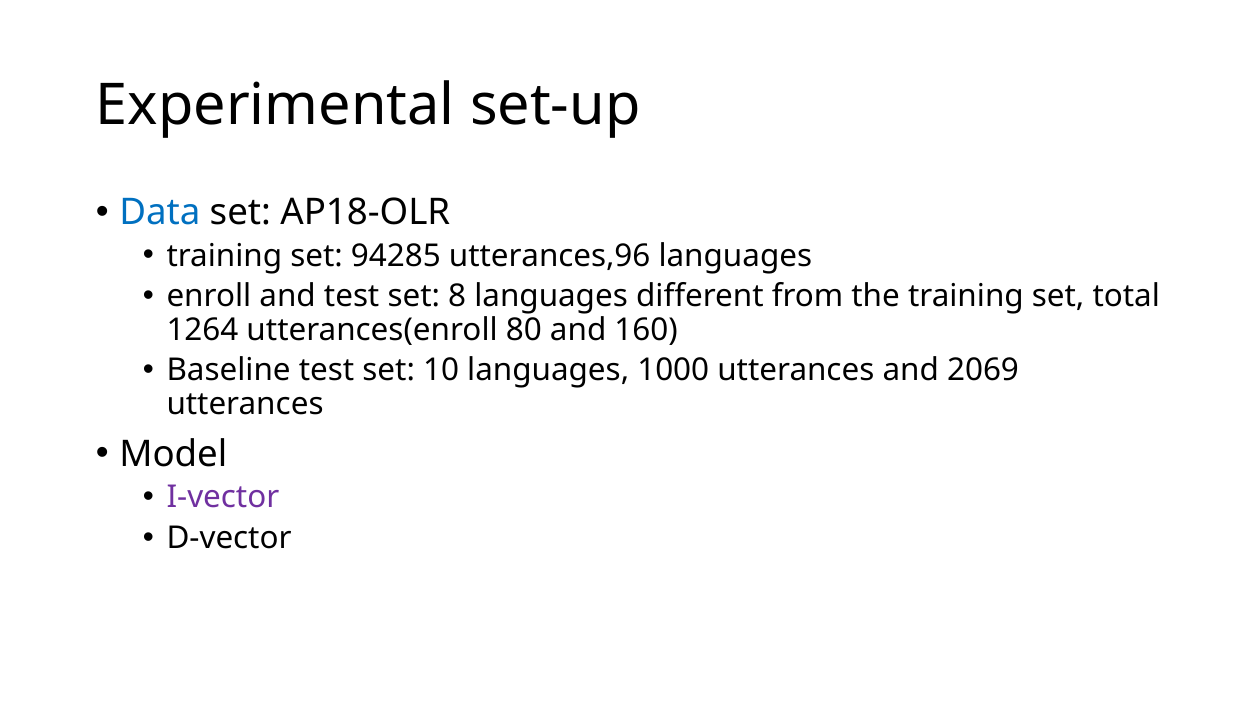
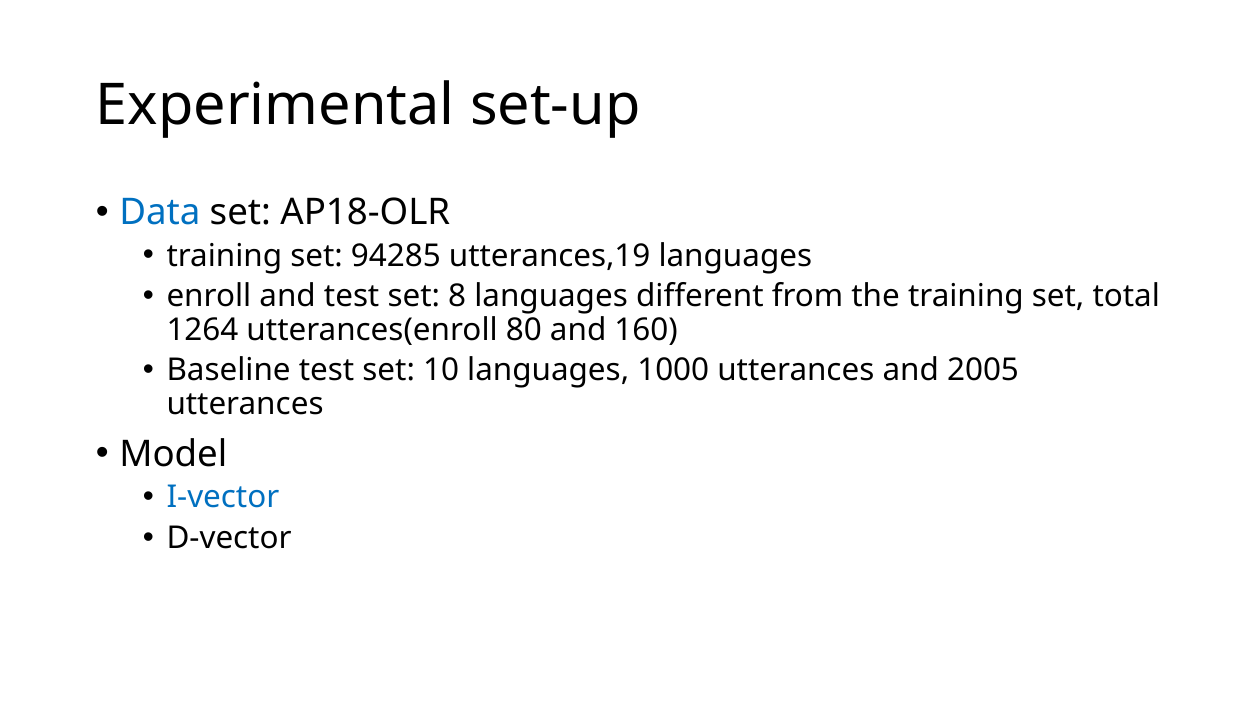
utterances,96: utterances,96 -> utterances,19
2069: 2069 -> 2005
I-vector colour: purple -> blue
